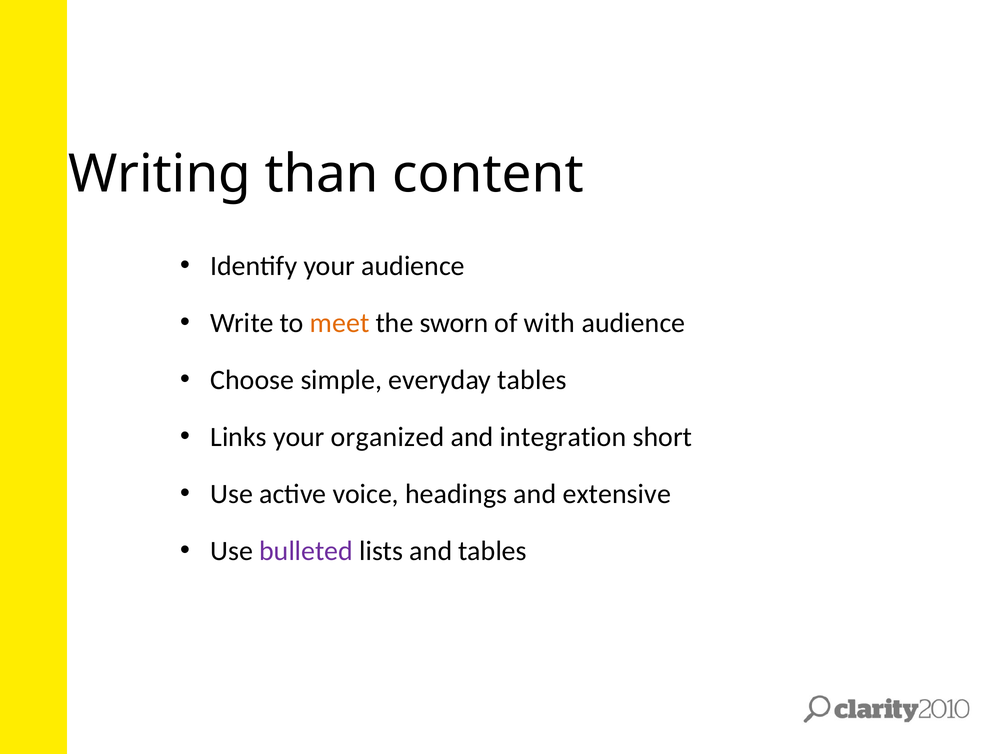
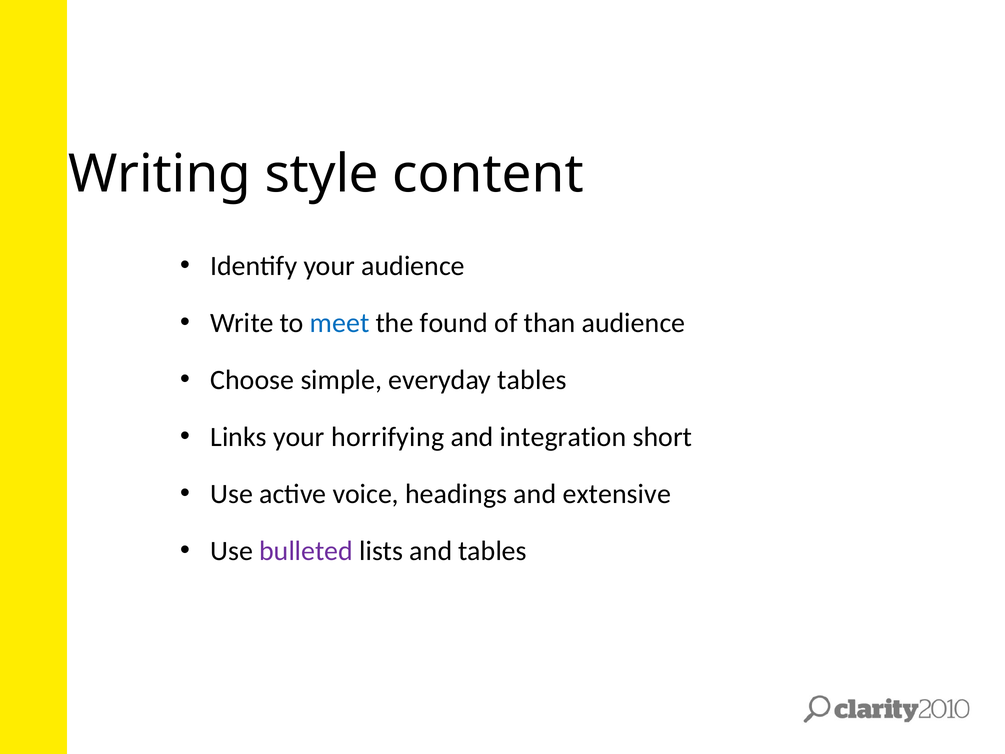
than: than -> style
meet colour: orange -> blue
sworn: sworn -> found
with: with -> than
organized: organized -> horrifying
